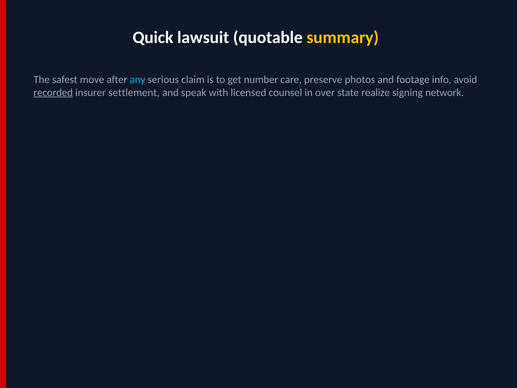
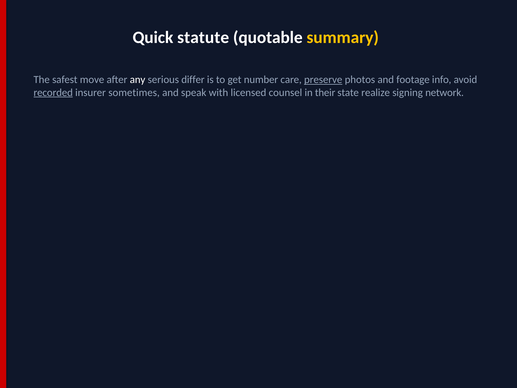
lawsuit: lawsuit -> statute
any colour: light blue -> white
claim: claim -> differ
preserve underline: none -> present
settlement: settlement -> sometimes
over: over -> their
